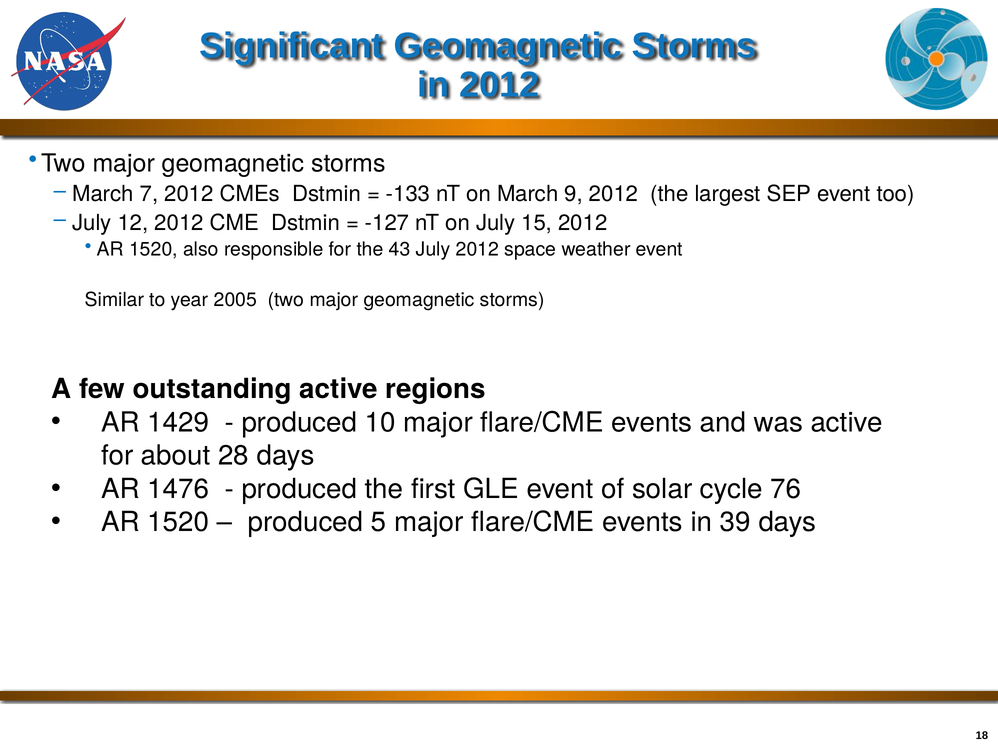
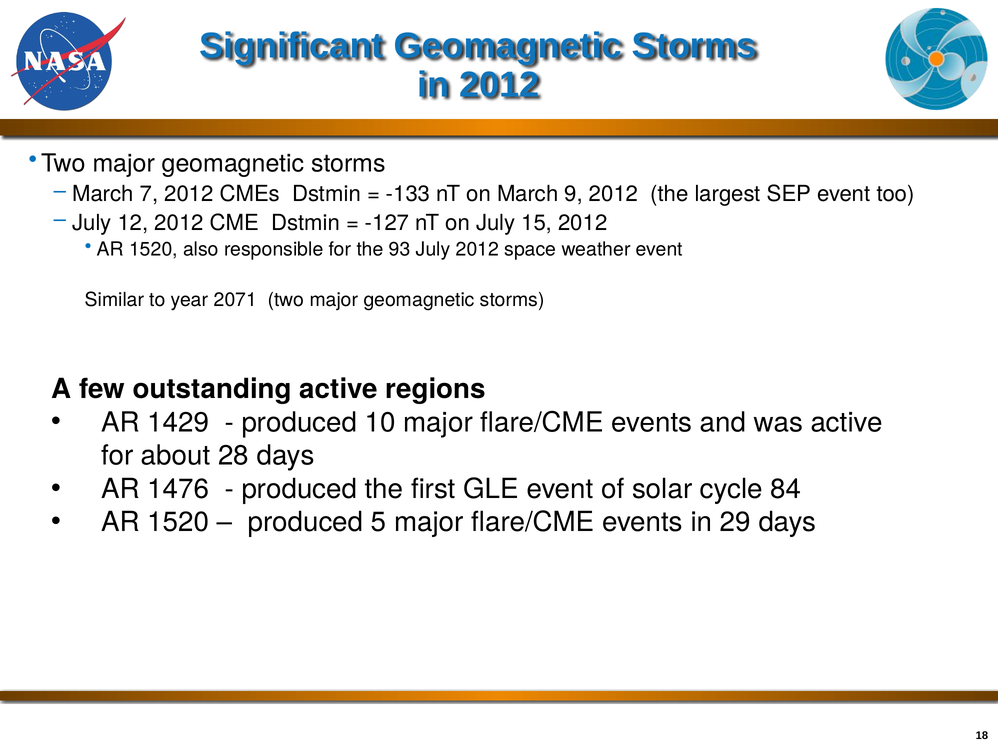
43: 43 -> 93
2005: 2005 -> 2071
76: 76 -> 84
39: 39 -> 29
